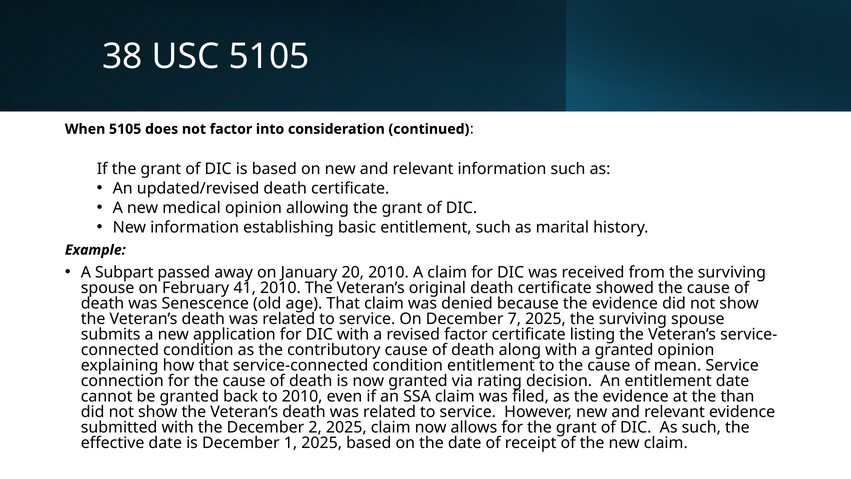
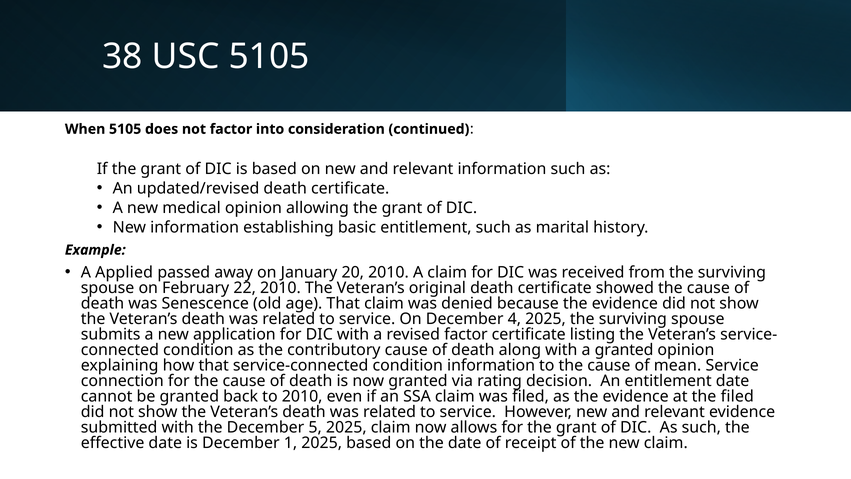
Subpart: Subpart -> Applied
41: 41 -> 22
7: 7 -> 4
condition entitlement: entitlement -> information
the than: than -> filed
2: 2 -> 5
